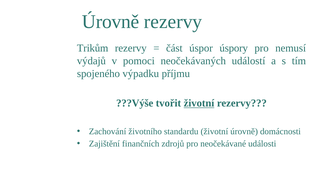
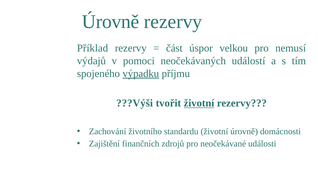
Trikům: Trikům -> Příklad
úspory: úspory -> velkou
výpadku underline: none -> present
???Výše: ???Výše -> ???Výši
